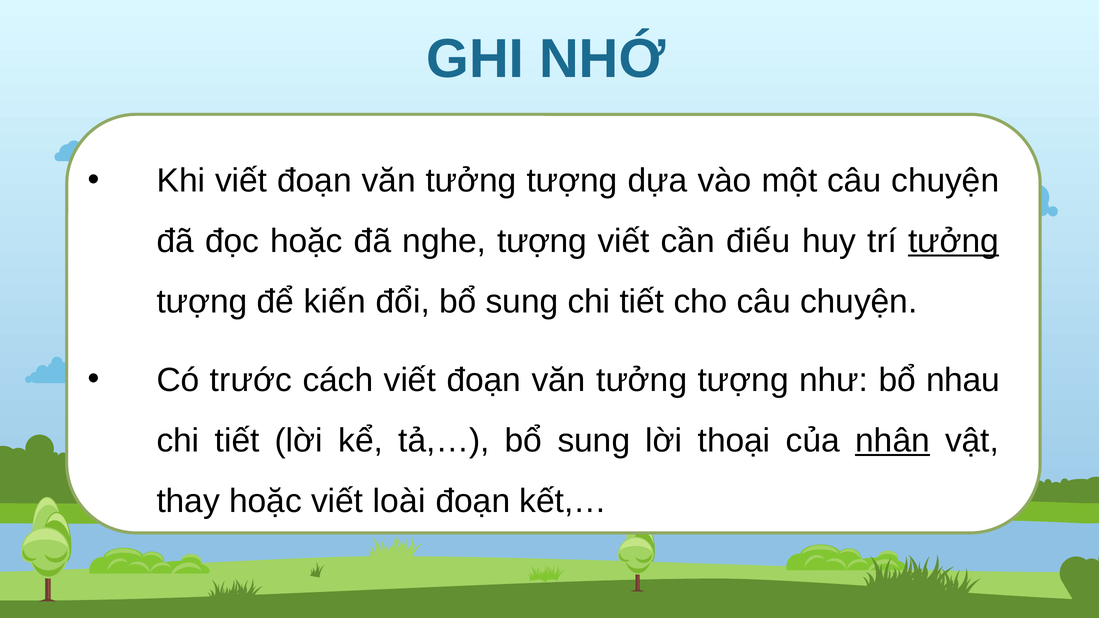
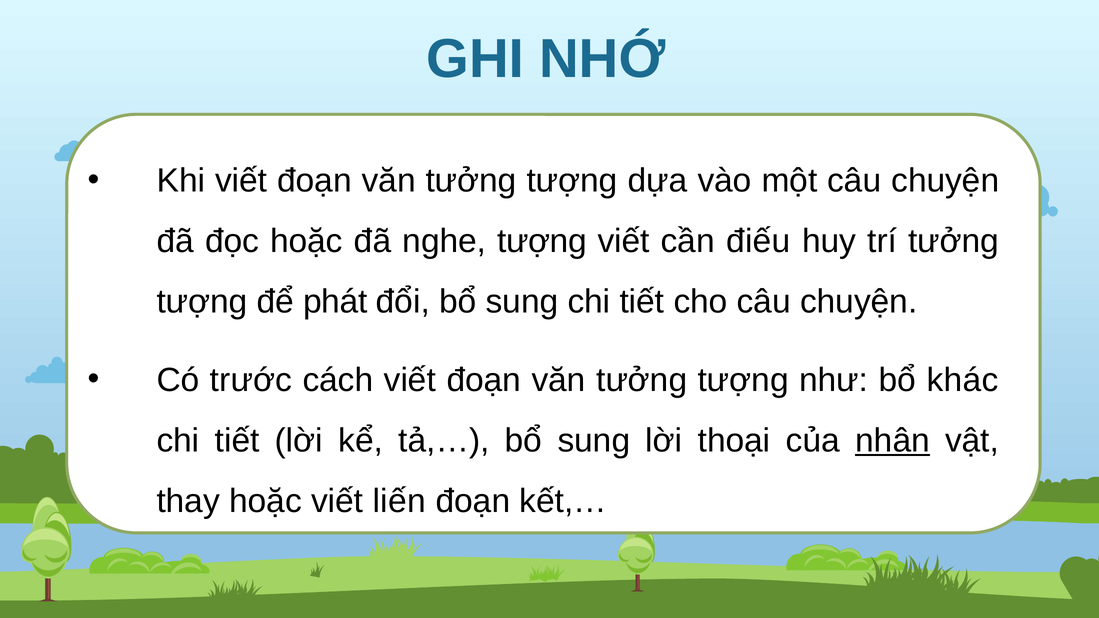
tưởng at (954, 241) underline: present -> none
kiến: kiến -> phát
nhau: nhau -> khác
loài: loài -> liến
